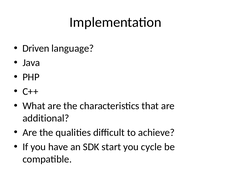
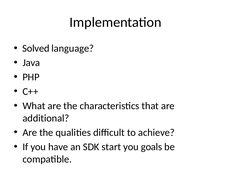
Driven: Driven -> Solved
cycle: cycle -> goals
